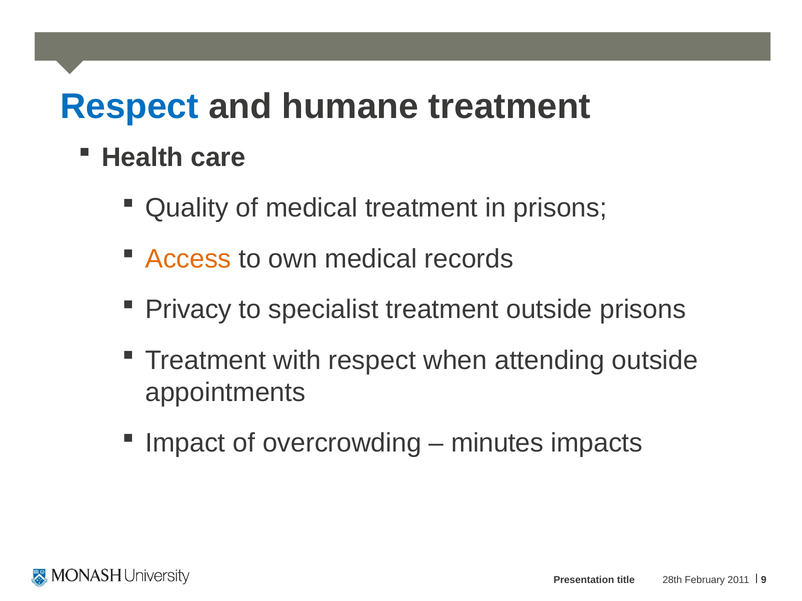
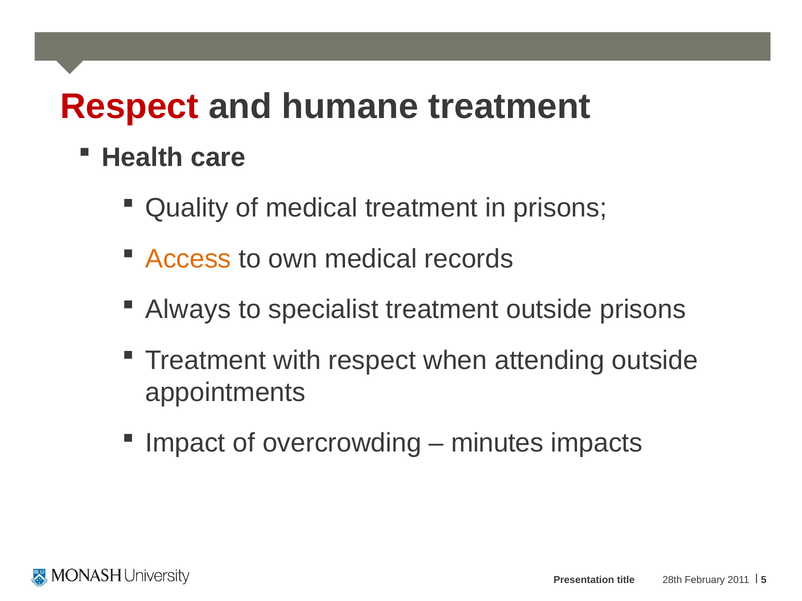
Respect at (129, 107) colour: blue -> red
Privacy: Privacy -> Always
9: 9 -> 5
